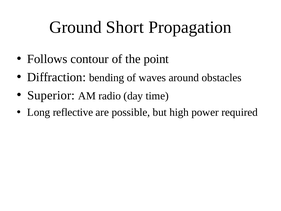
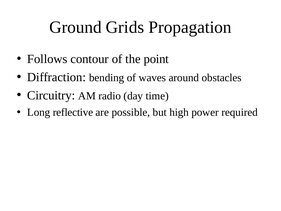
Short: Short -> Grids
Superior: Superior -> Circuitry
